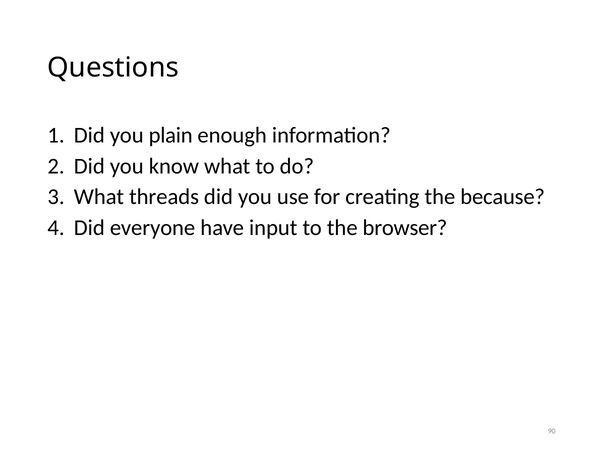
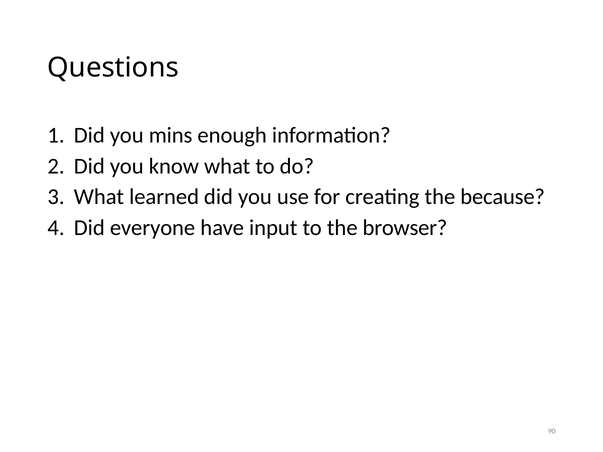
plain: plain -> mins
threads: threads -> learned
